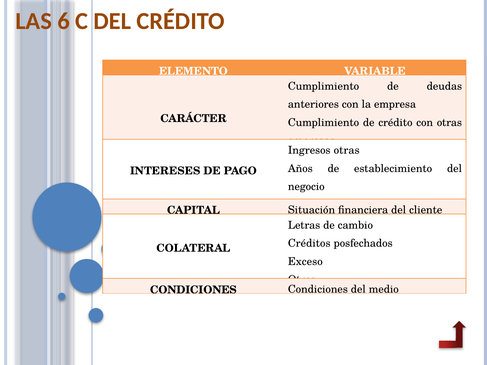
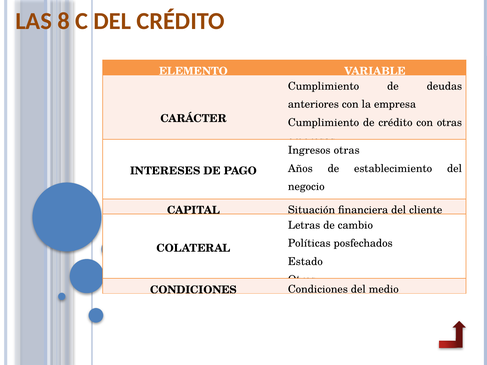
6: 6 -> 8
Créditos: Créditos -> Políticas
Exceso: Exceso -> Estado
